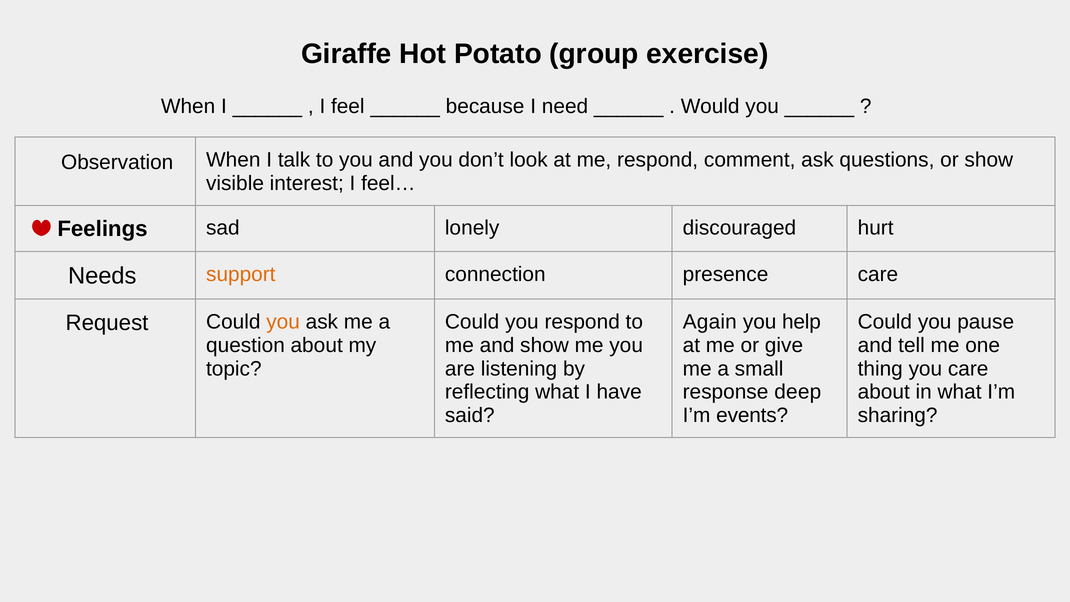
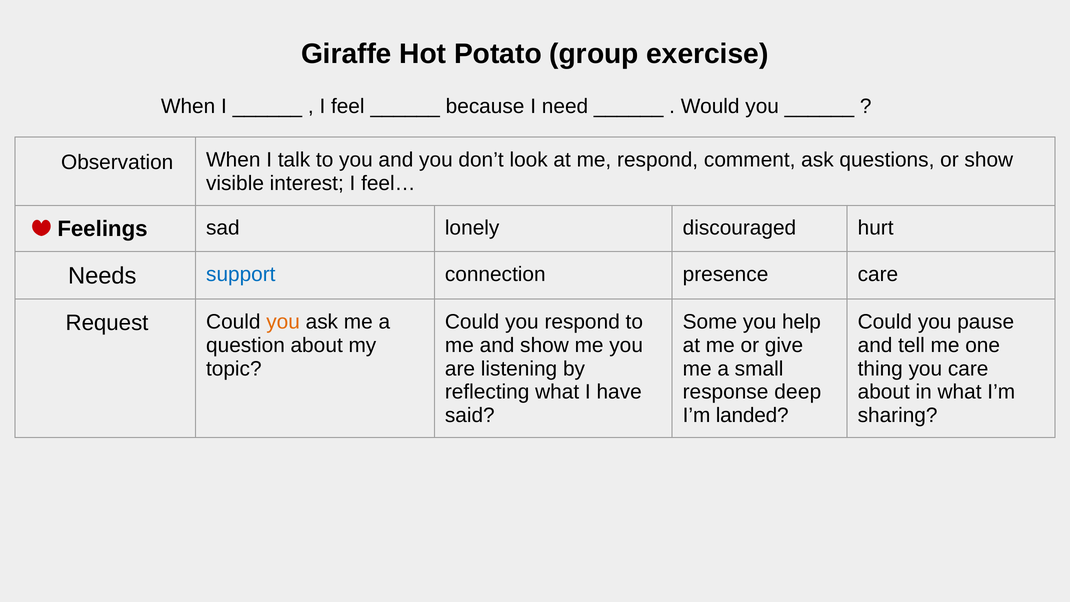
support colour: orange -> blue
Again: Again -> Some
events: events -> landed
